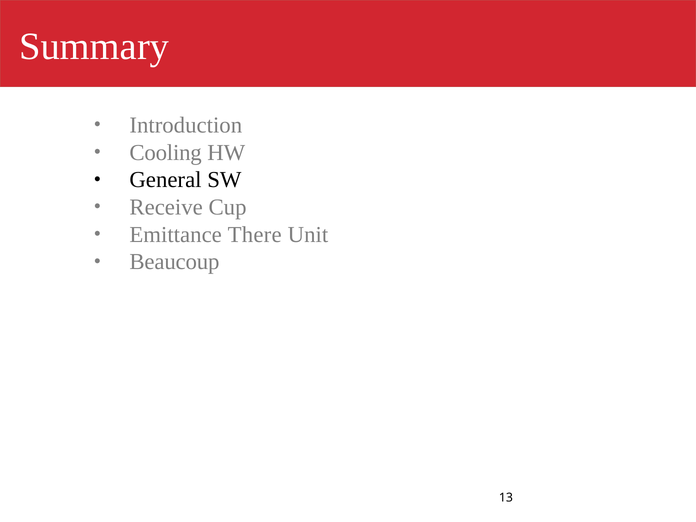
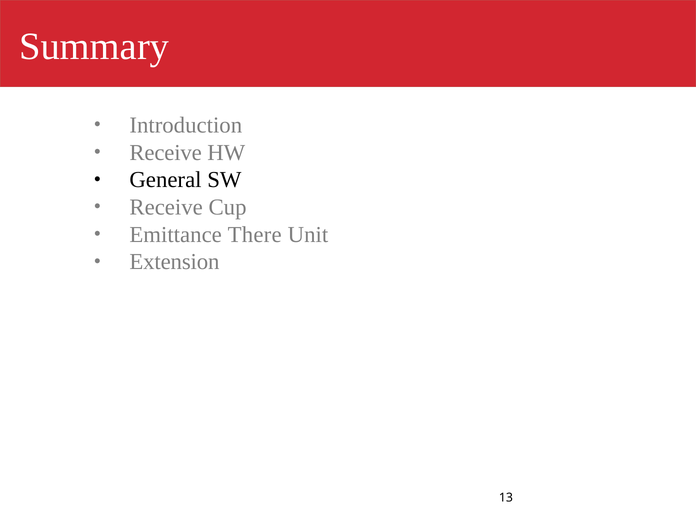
Cooling at (166, 153): Cooling -> Receive
Beaucoup: Beaucoup -> Extension
